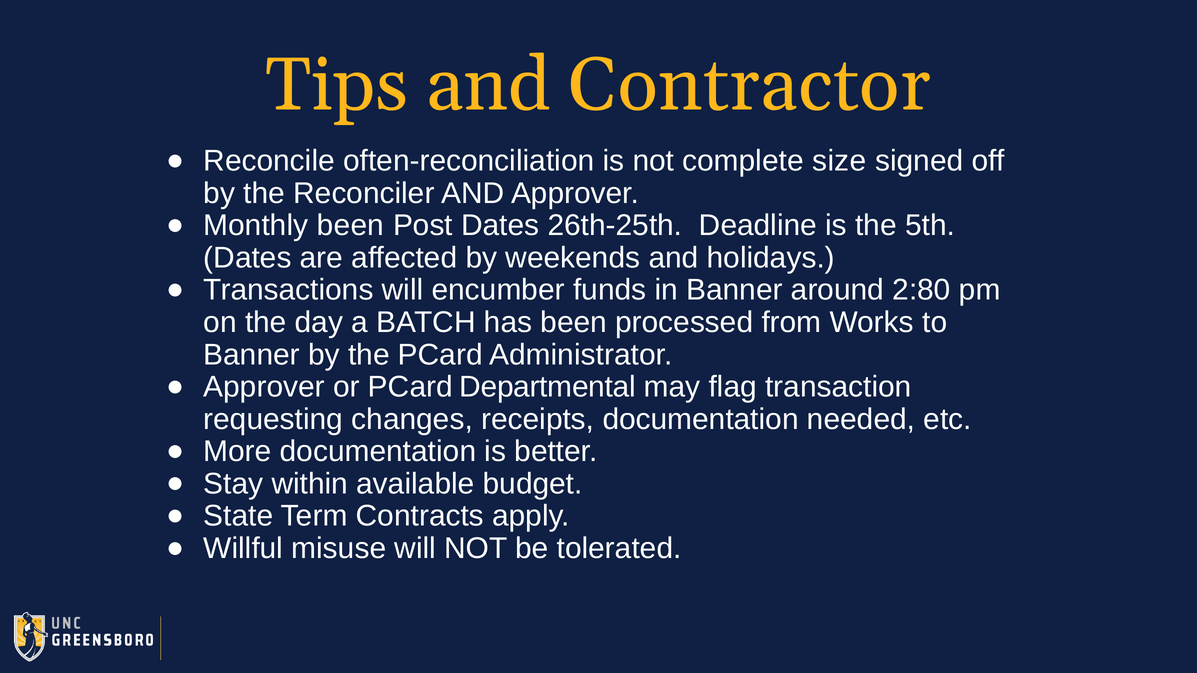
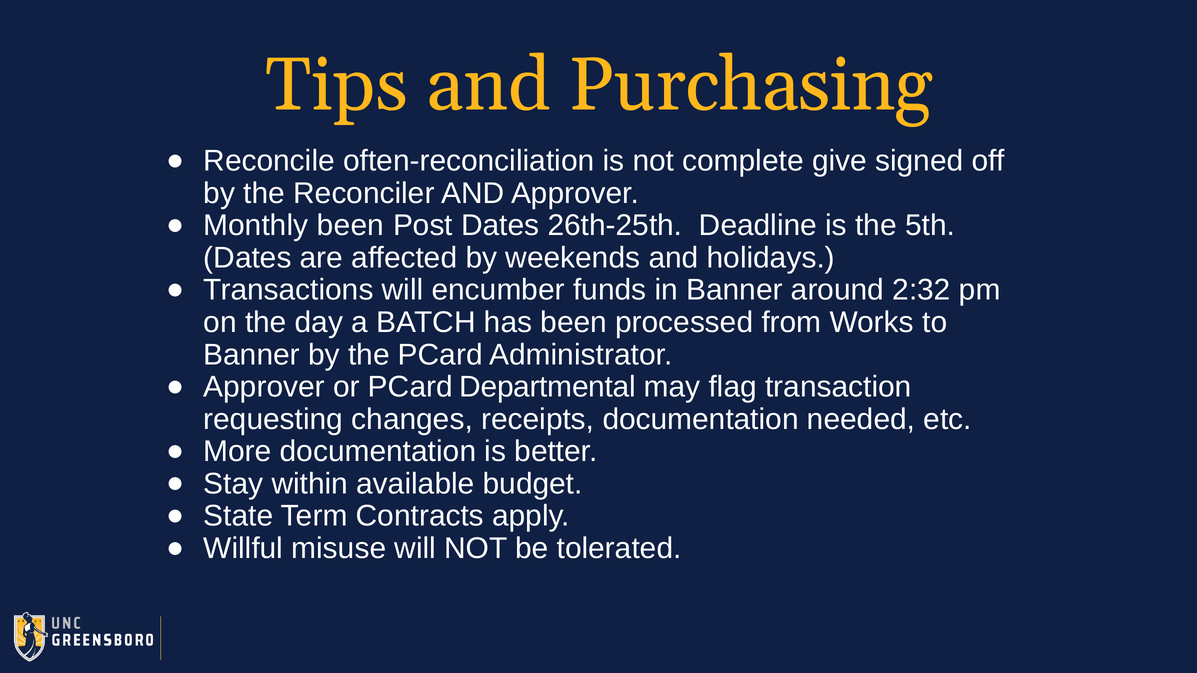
Contractor: Contractor -> Purchasing
size: size -> give
2:80: 2:80 -> 2:32
